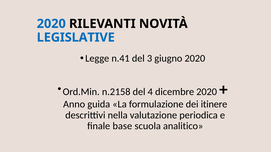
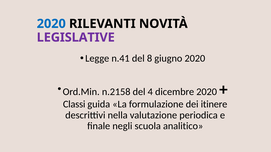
LEGISLATIVE colour: blue -> purple
3: 3 -> 8
Anno: Anno -> Classi
base: base -> negli
